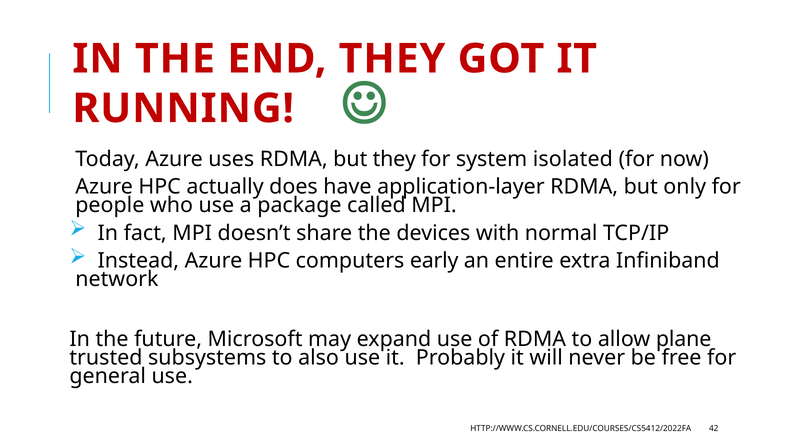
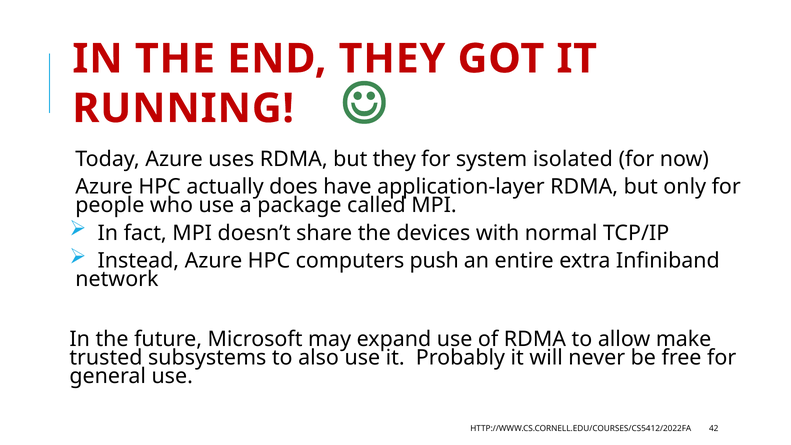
early: early -> push
plane: plane -> make
